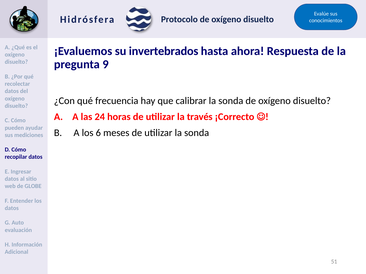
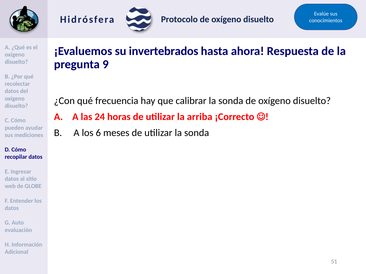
través: través -> arriba
